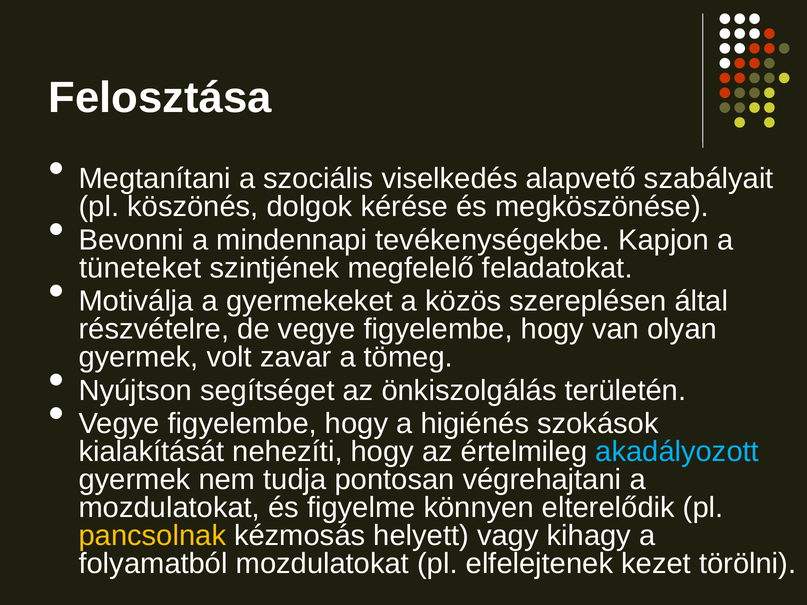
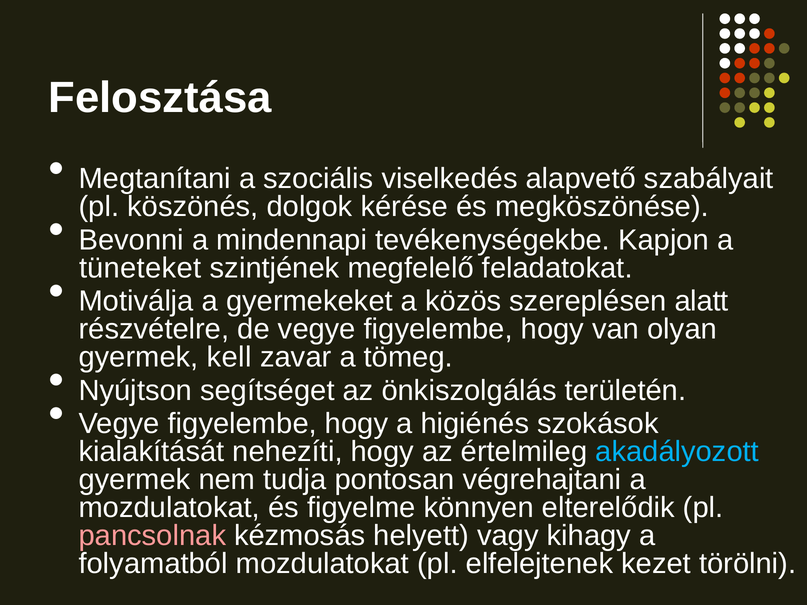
által: által -> alatt
volt: volt -> kell
pancsolnak colour: yellow -> pink
